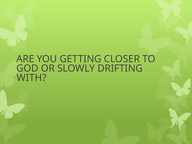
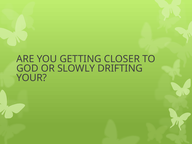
WITH: WITH -> YOUR
